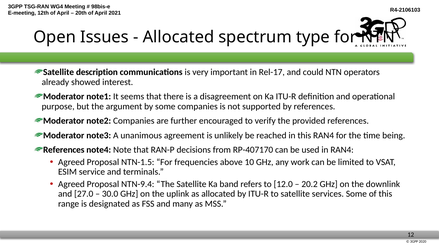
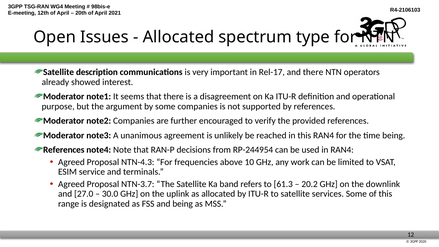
and could: could -> there
RP-407170: RP-407170 -> RP-244954
NTN-1.5: NTN-1.5 -> NTN-4.3
NTN-9.4: NTN-9.4 -> NTN-3.7
12.0: 12.0 -> 61.3
and many: many -> being
